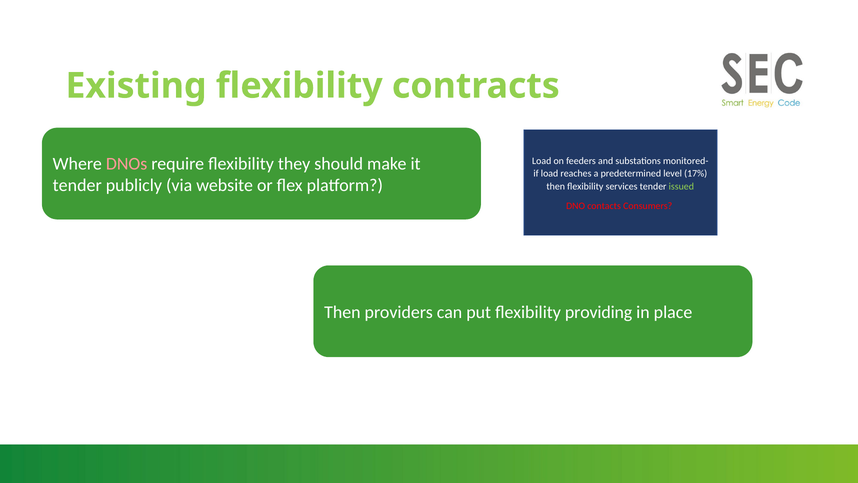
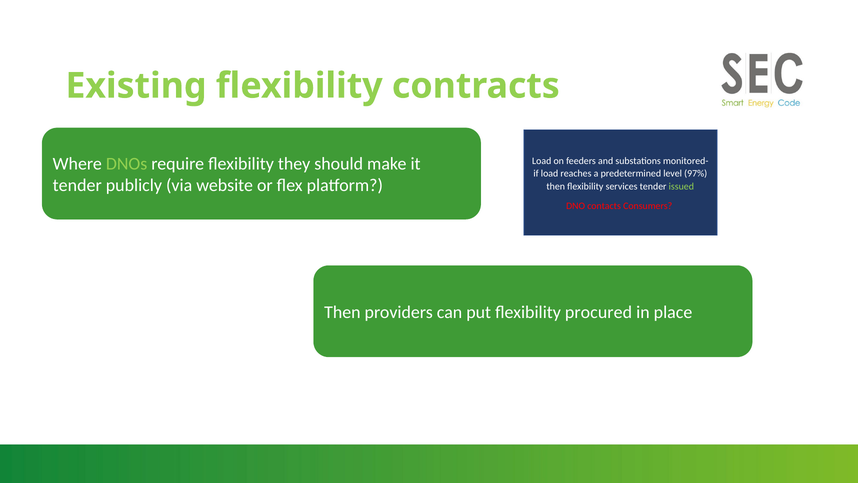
DNOs colour: pink -> light green
17%: 17% -> 97%
providing: providing -> procured
